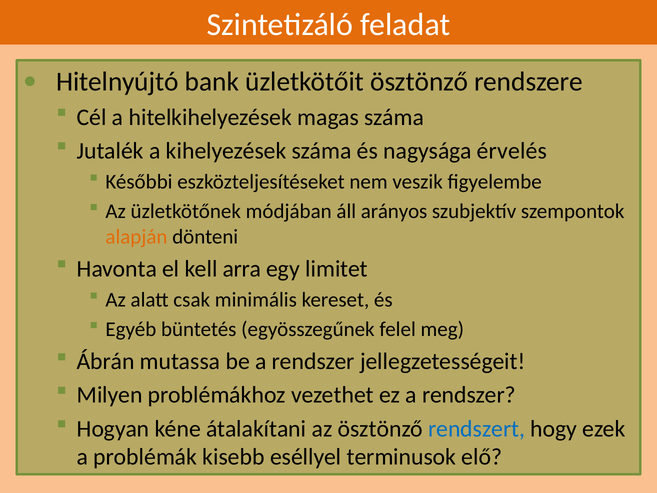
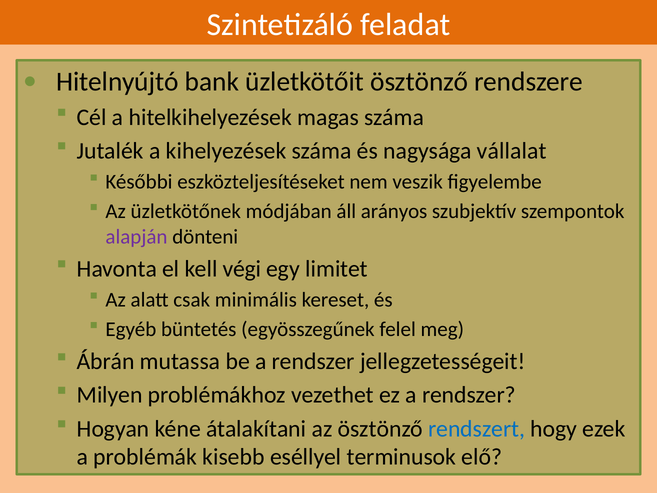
érvelés: érvelés -> vállalat
alapján colour: orange -> purple
arra: arra -> végi
